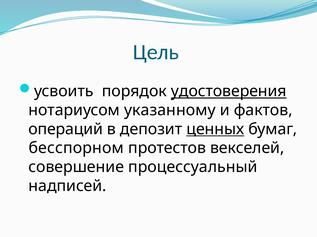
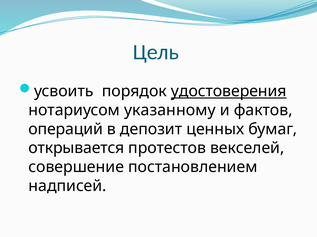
ценных underline: present -> none
бесспорном: бесспорном -> открывается
процессуальный: процессуальный -> постановлением
